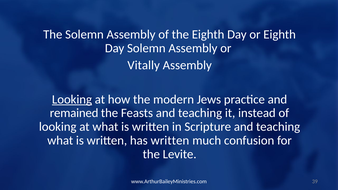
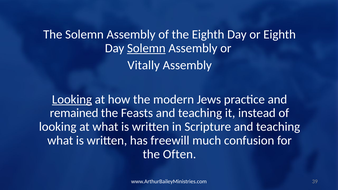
Solemn at (146, 48) underline: none -> present
has written: written -> freewill
Levite: Levite -> Often
